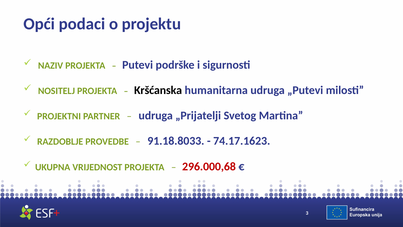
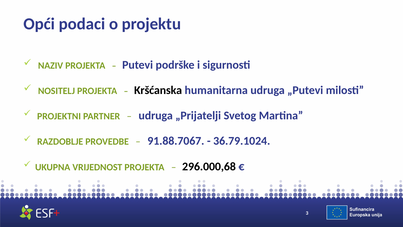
91.18.8033: 91.18.8033 -> 91.88.7067
74.17.1623: 74.17.1623 -> 36.79.1024
296.000,68 colour: red -> black
